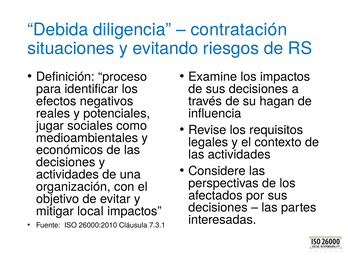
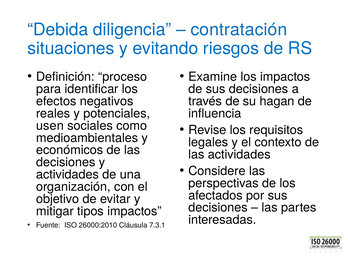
jugar: jugar -> usen
local: local -> tipos
